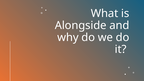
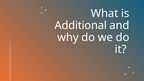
Alongside: Alongside -> Additional
